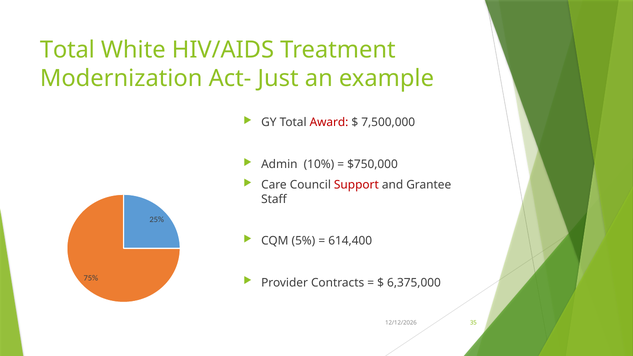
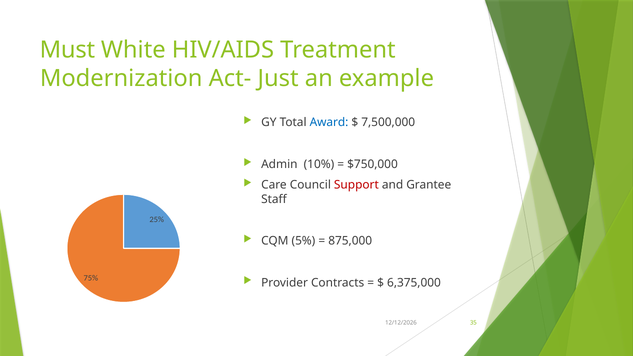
Total at (67, 50): Total -> Must
Award colour: red -> blue
614,400: 614,400 -> 875,000
